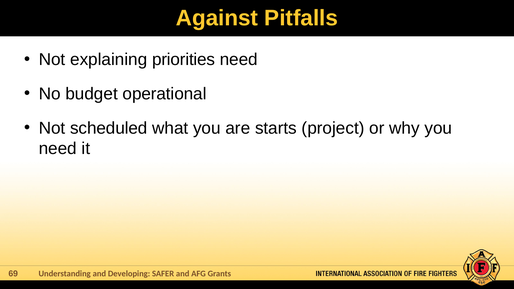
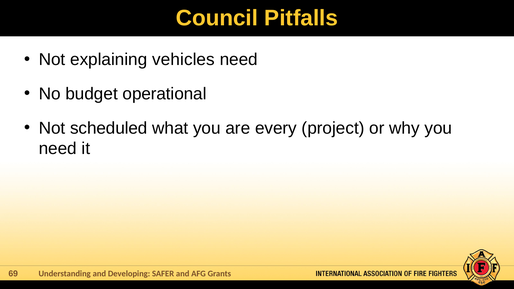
Against: Against -> Council
priorities: priorities -> vehicles
starts: starts -> every
